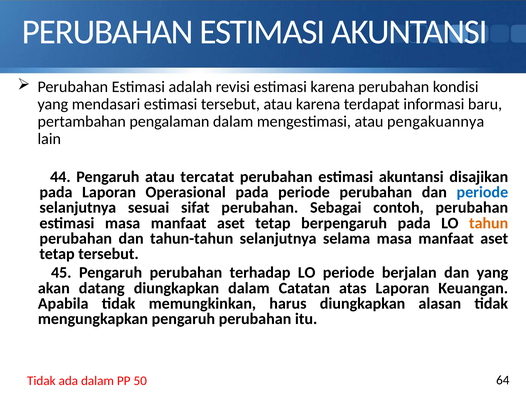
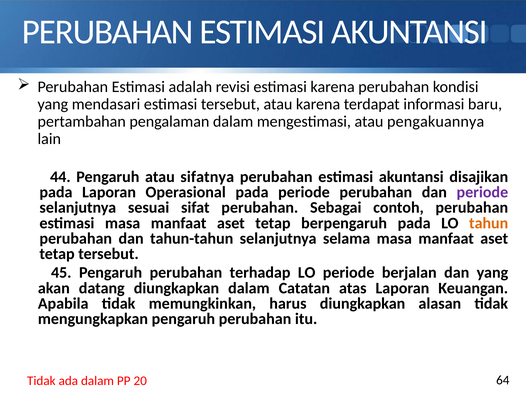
tercatat: tercatat -> sifatnya
periode at (482, 192) colour: blue -> purple
50: 50 -> 20
